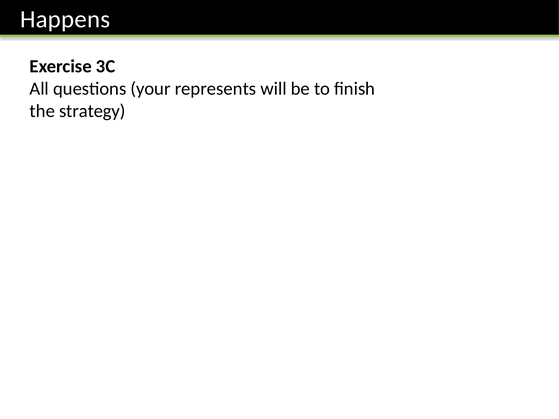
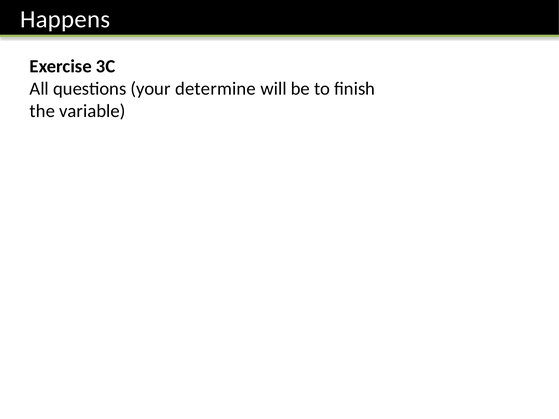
represents: represents -> determine
strategy: strategy -> variable
